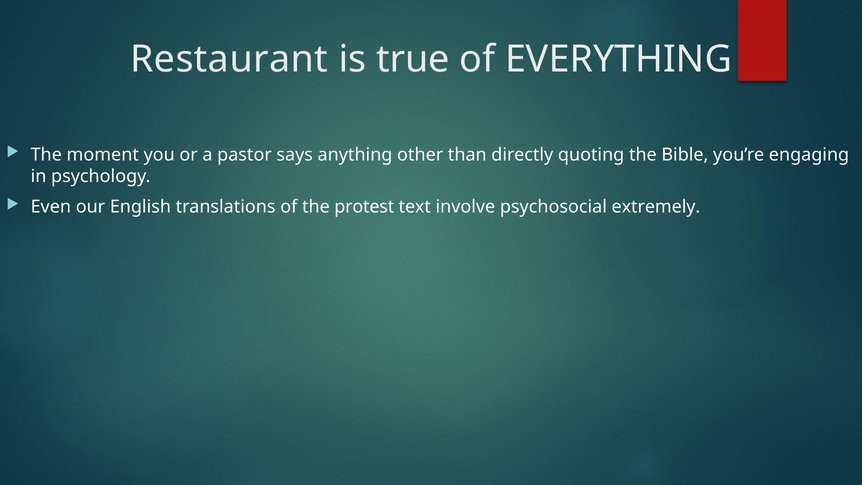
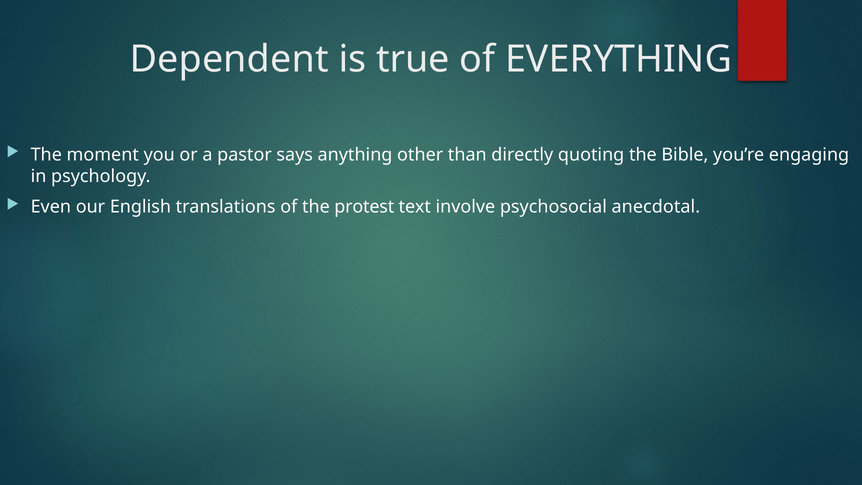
Restaurant: Restaurant -> Dependent
extremely: extremely -> anecdotal
